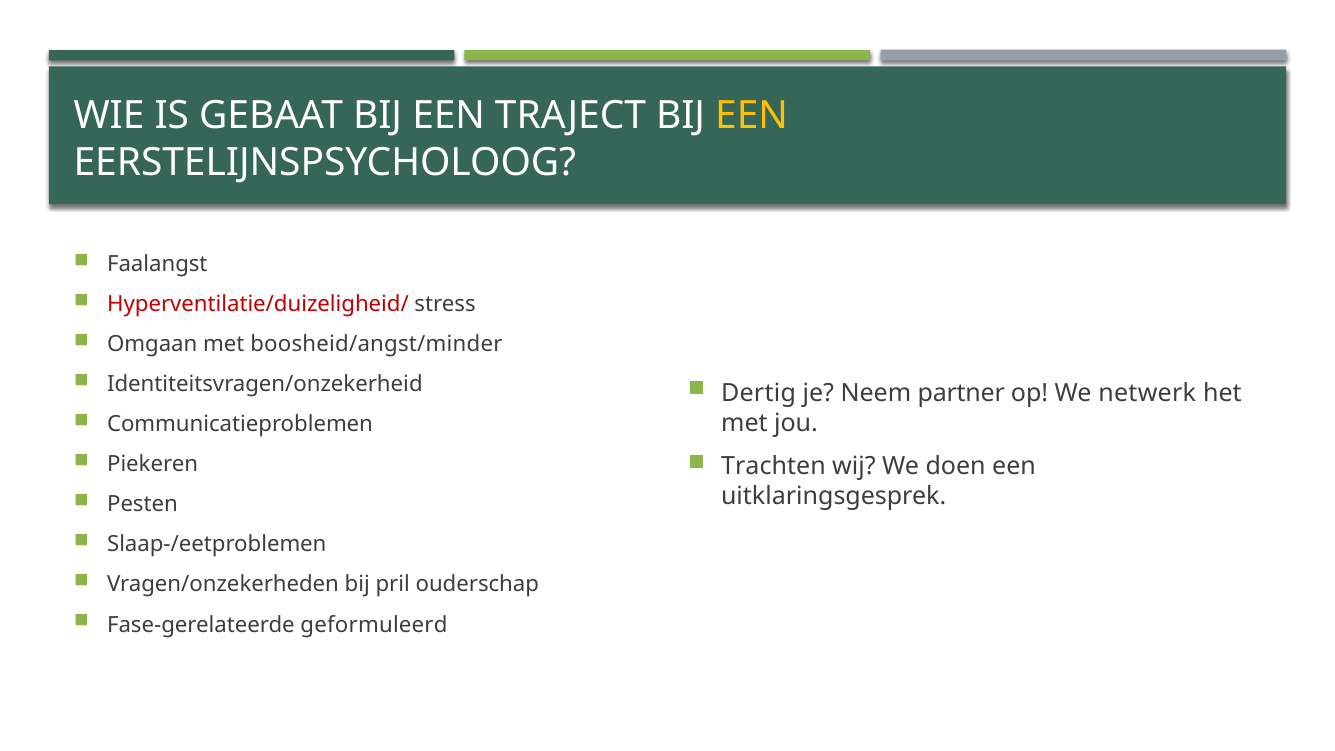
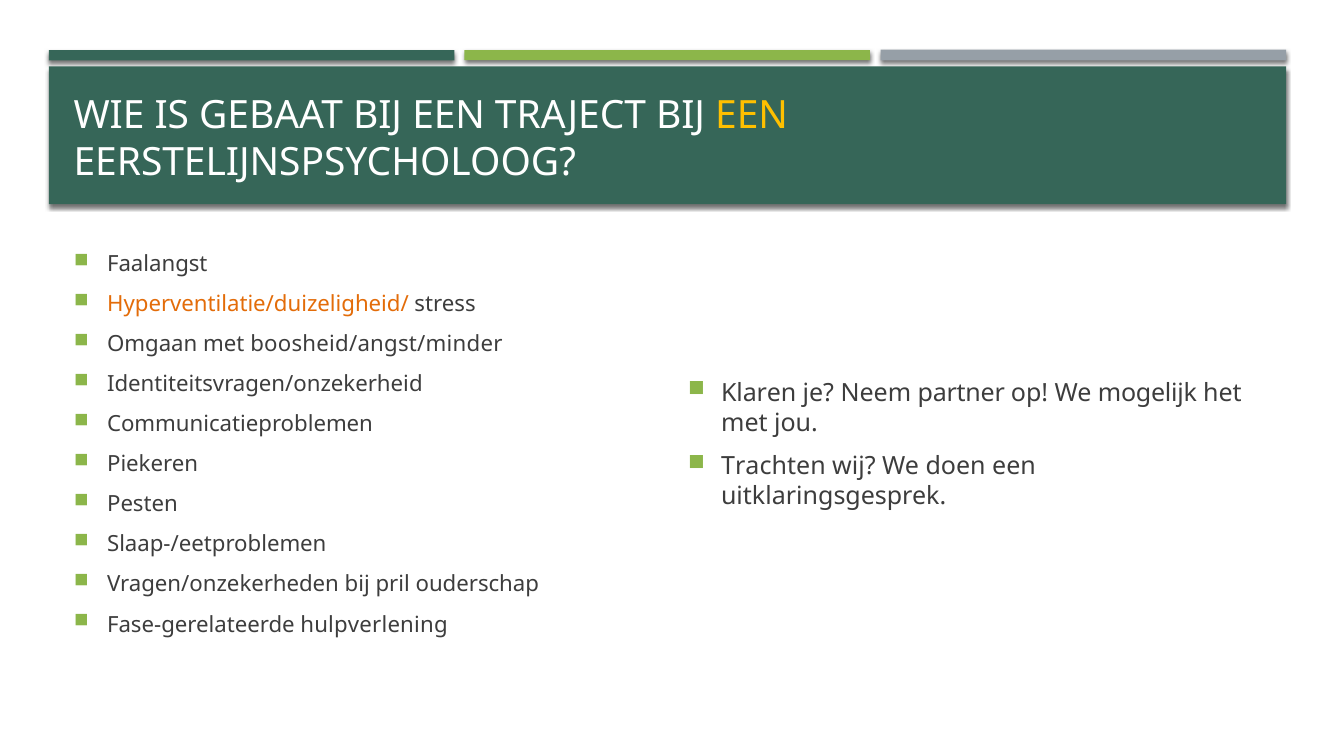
Hyperventilatie/duizeligheid/ colour: red -> orange
Dertig: Dertig -> Klaren
netwerk: netwerk -> mogelijk
geformuleerd: geformuleerd -> hulpverlening
